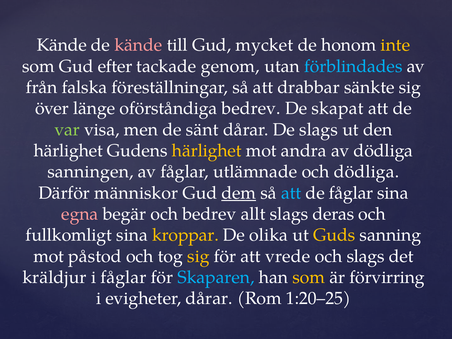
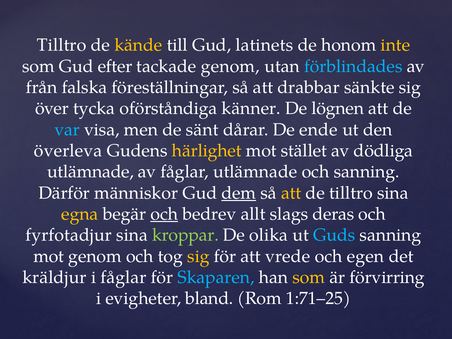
Kände at (62, 45): Kände -> Tilltro
kände at (138, 45) colour: pink -> yellow
mycket: mycket -> latinets
länge: länge -> tycka
oförståndiga bedrev: bedrev -> känner
skapat: skapat -> lögnen
var colour: light green -> light blue
De slags: slags -> ende
härlighet at (68, 151): härlighet -> överleva
andra: andra -> stället
sanningen at (90, 172): sanningen -> utlämnade
och dödliga: dödliga -> sanning
att at (291, 193) colour: light blue -> yellow
de fåglar: fåglar -> tilltro
egna colour: pink -> yellow
och at (164, 214) underline: none -> present
fullkomligt: fullkomligt -> fyrfotadjur
kroppar colour: yellow -> light green
Guds colour: yellow -> light blue
mot påstod: påstod -> genom
och slags: slags -> egen
evigheter dårar: dårar -> bland
1:20–25: 1:20–25 -> 1:71–25
